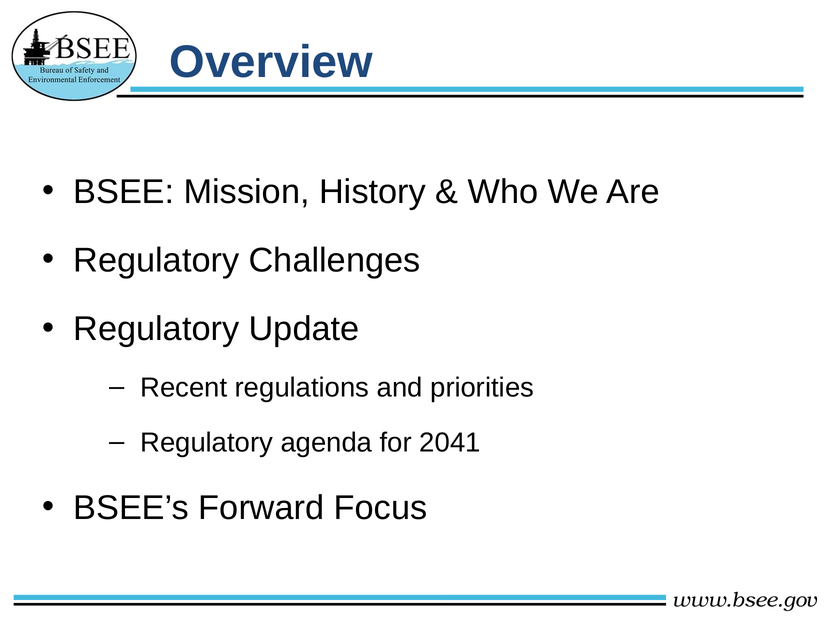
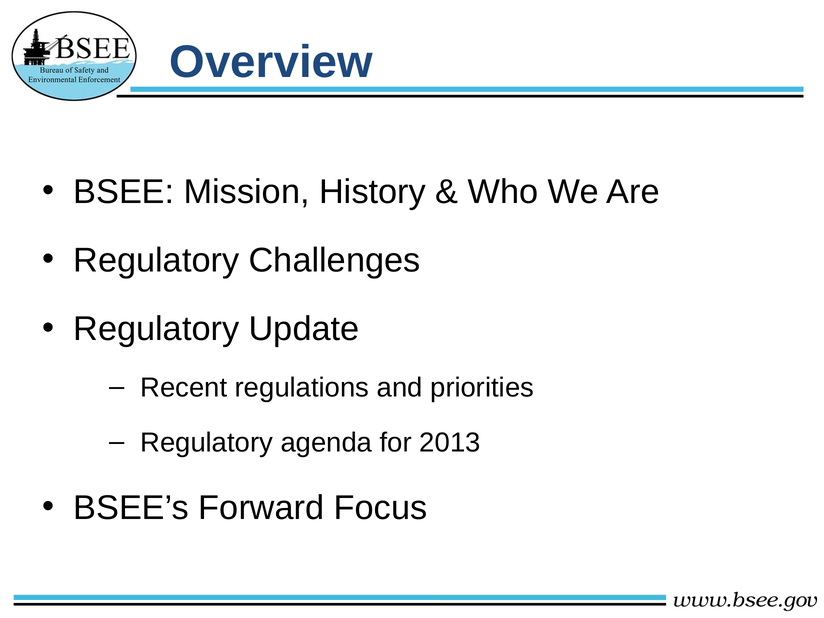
2041: 2041 -> 2013
